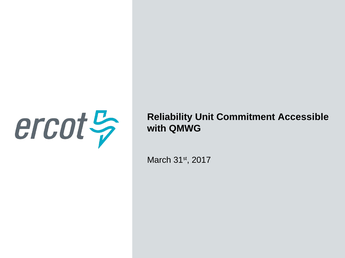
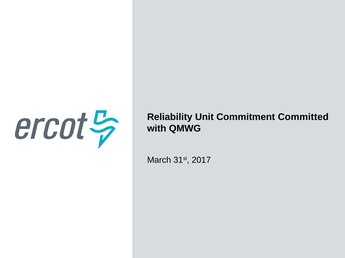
Accessible: Accessible -> Committed
